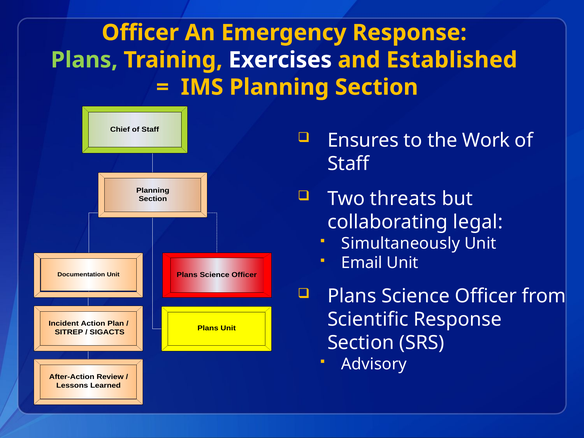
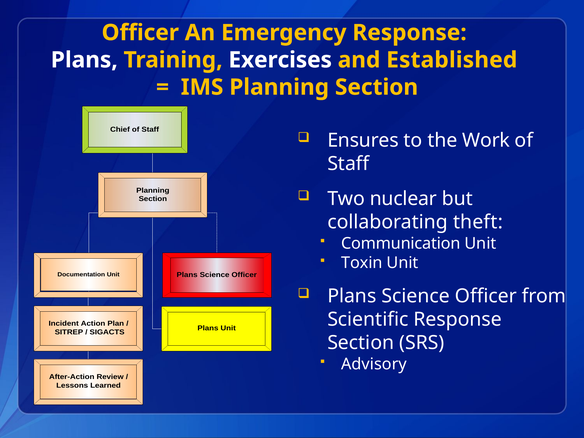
Plans at (84, 60) colour: light green -> white
threats: threats -> nuclear
legal: legal -> theft
Simultaneously: Simultaneously -> Communication
Email: Email -> Toxin
